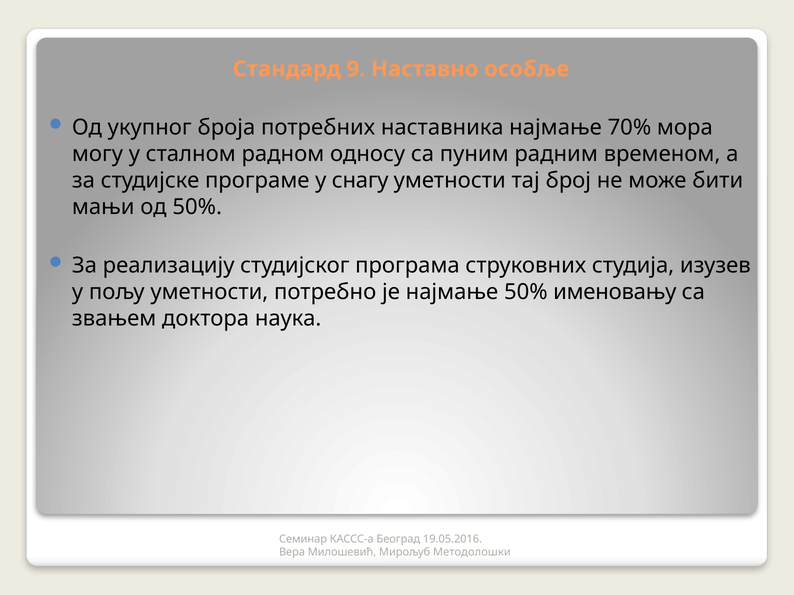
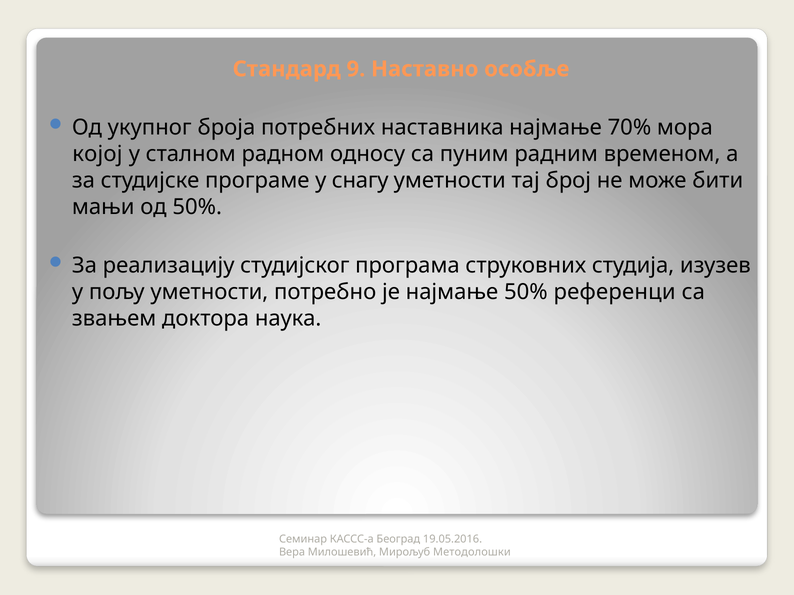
могу: могу -> којој
именовању: именовању -> референци
